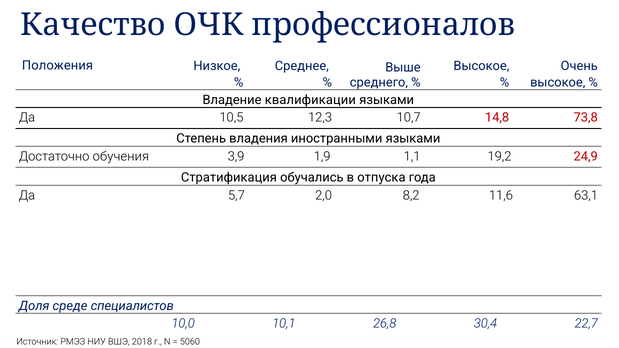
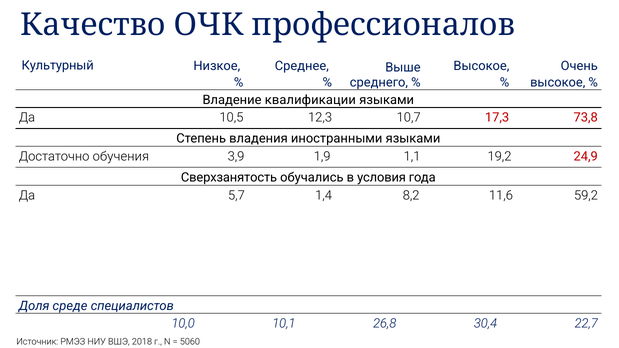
Положения: Положения -> Культурный
14,8: 14,8 -> 17,3
Стратификация: Стратификация -> Сверхзанятость
отпуска: отпуска -> условия
2,0: 2,0 -> 1,4
63,1: 63,1 -> 59,2
